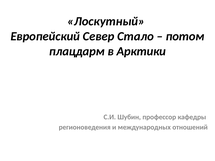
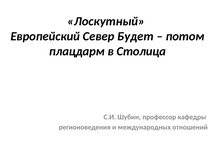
Стало: Стало -> Будет
Арктики: Арктики -> Столица
